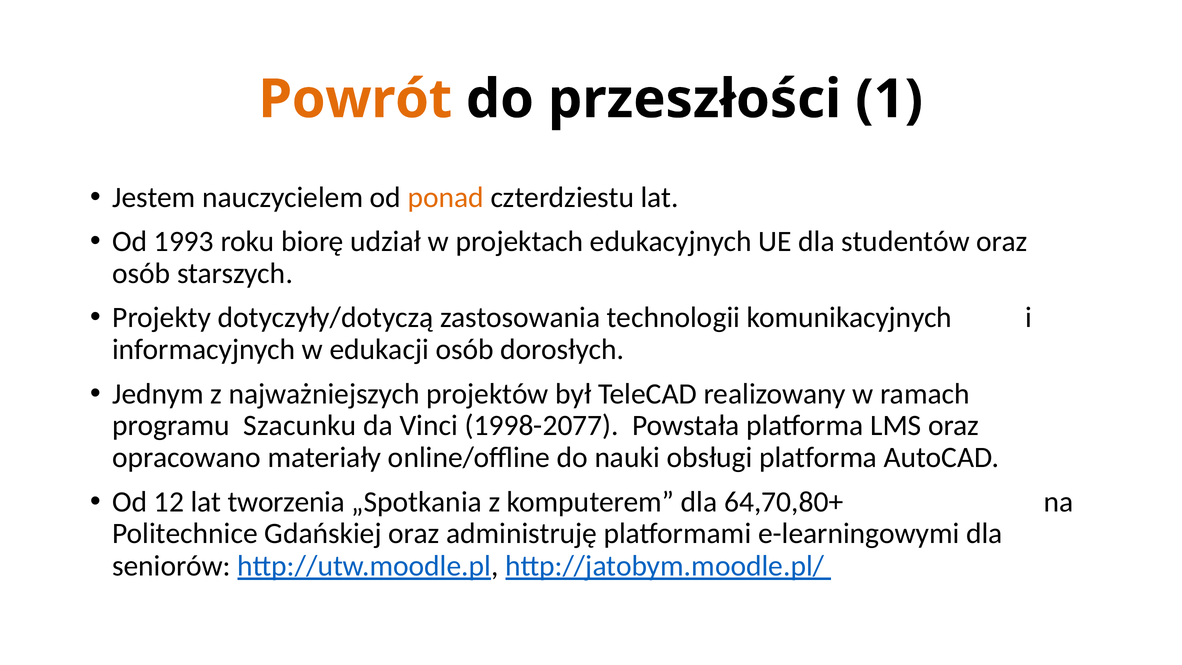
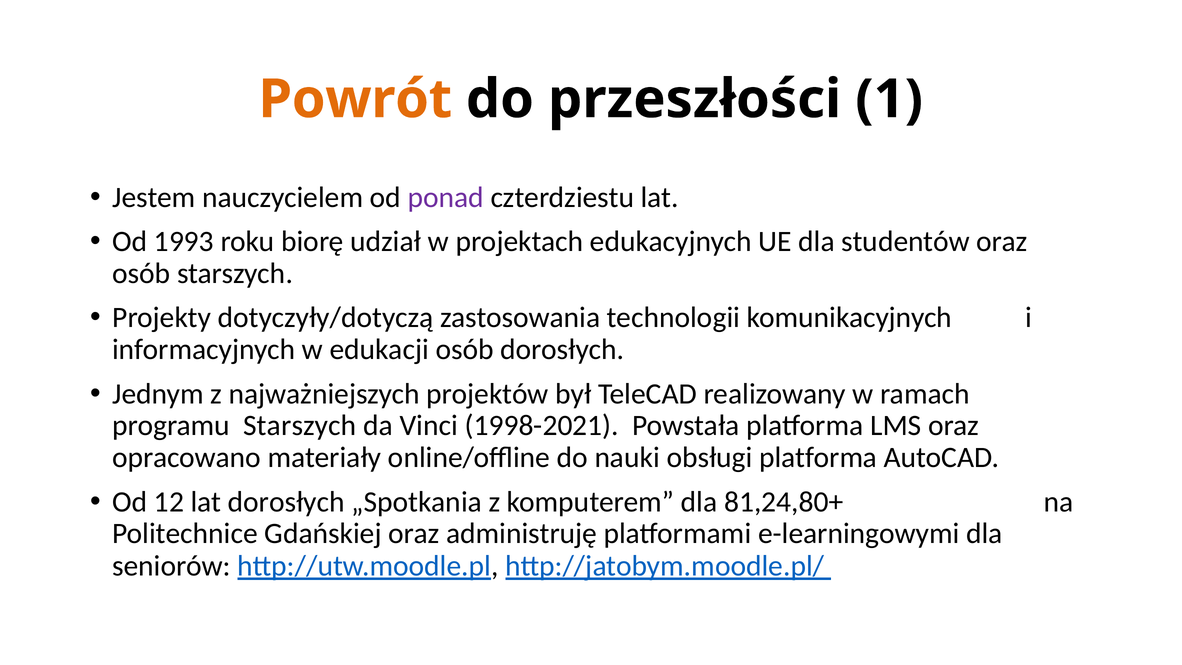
ponad colour: orange -> purple
programu Szacunku: Szacunku -> Starszych
1998-2077: 1998-2077 -> 1998-2021
lat tworzenia: tworzenia -> dorosłych
64,70,80+: 64,70,80+ -> 81,24,80+
